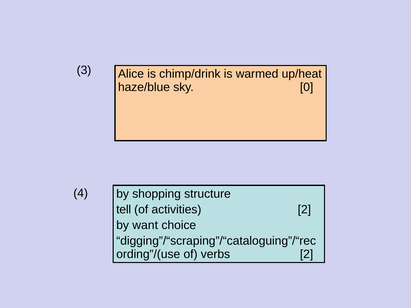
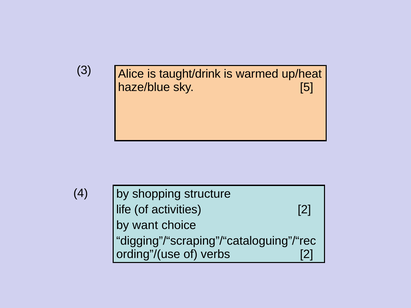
chimp/drink: chimp/drink -> taught/drink
0: 0 -> 5
tell: tell -> life
